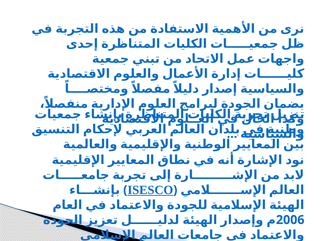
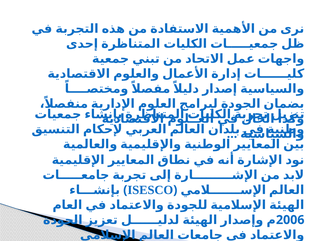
ISESCO underline: present -> none
